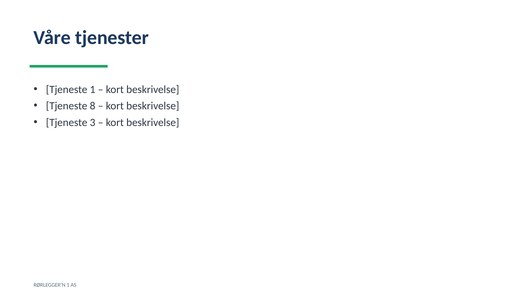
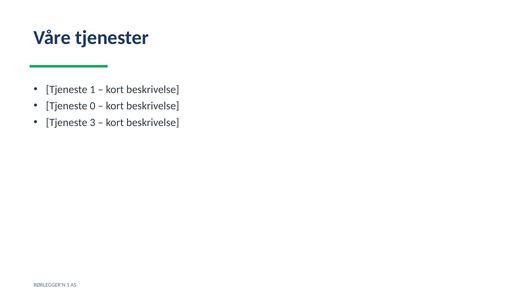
8: 8 -> 0
